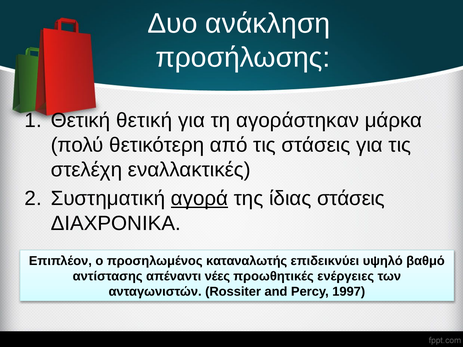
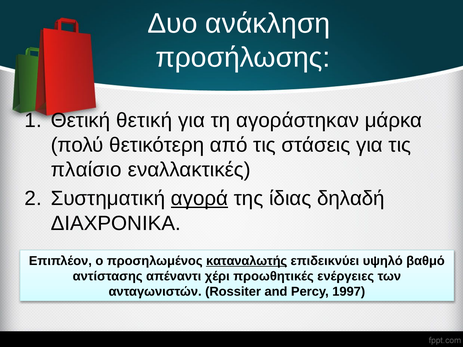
στελέχη: στελέχη -> πλαίσιο
ίδιας στάσεις: στάσεις -> δηλαδή
καταναλωτής underline: none -> present
νέες: νέες -> χέρι
